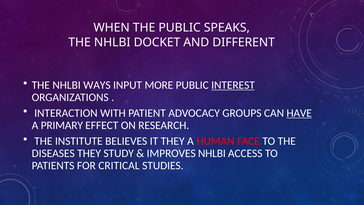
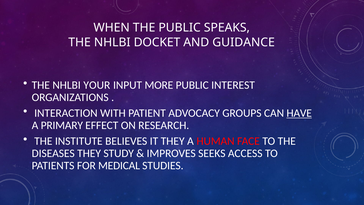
DIFFERENT: DIFFERENT -> GUIDANCE
WAYS: WAYS -> YOUR
INTEREST underline: present -> none
IMPROVES NHLBI: NHLBI -> SEEKS
CRITICAL: CRITICAL -> MEDICAL
